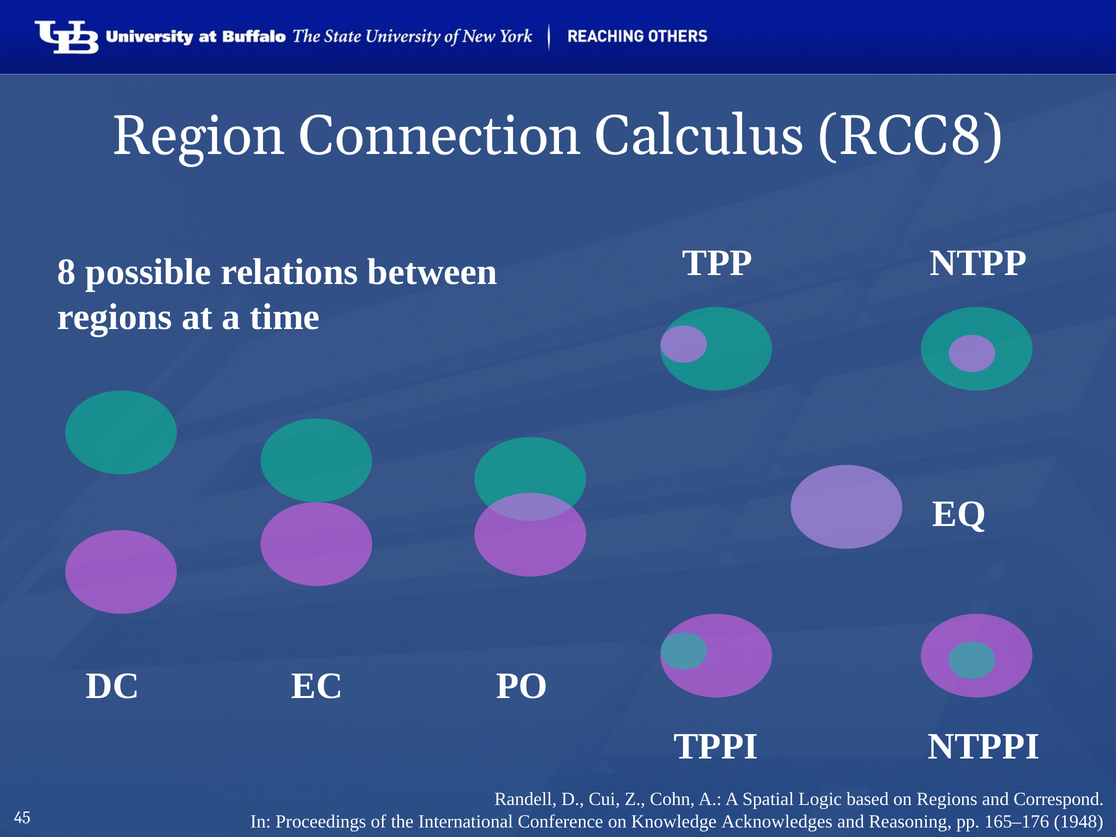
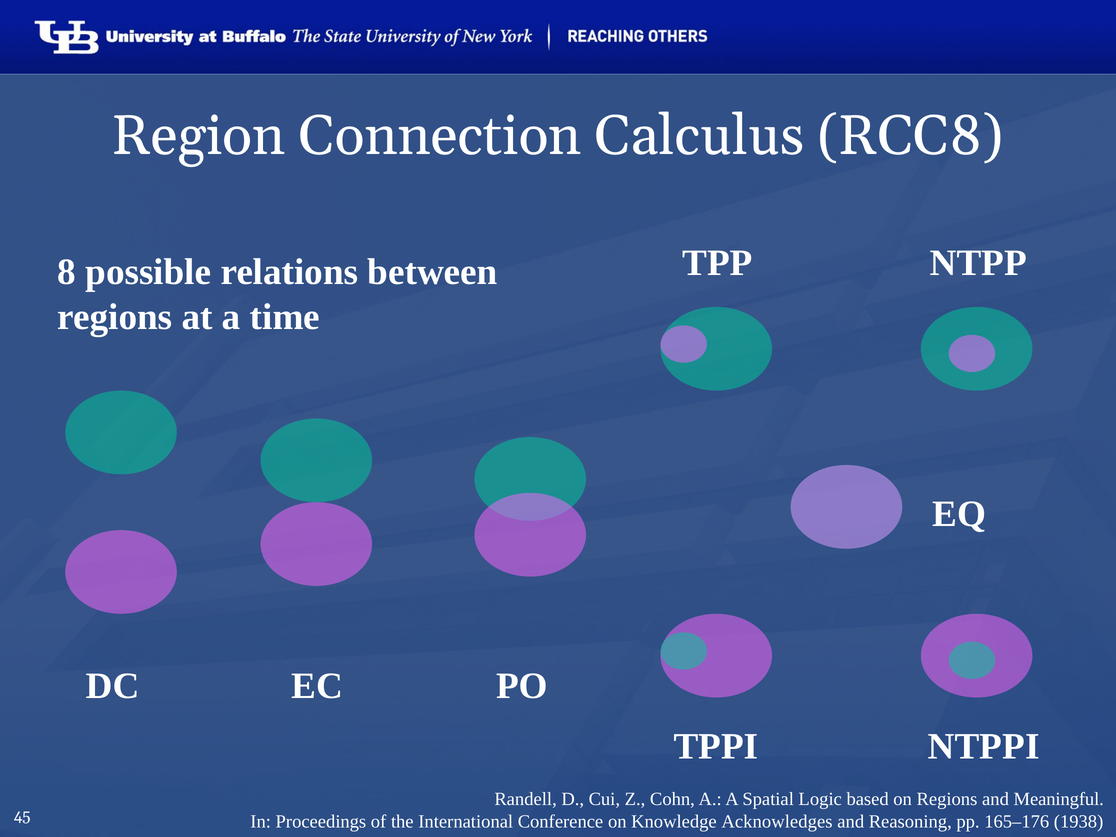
Correspond: Correspond -> Meaningful
1948: 1948 -> 1938
